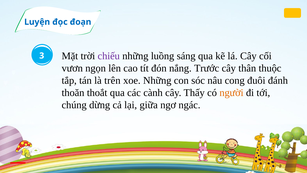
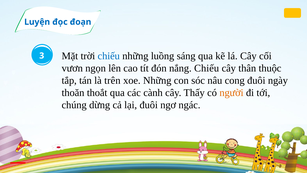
chiếu at (109, 56) colour: purple -> blue
nắng Trước: Trước -> Chiếu
đánh: đánh -> ngày
lại giữa: giữa -> đuôi
